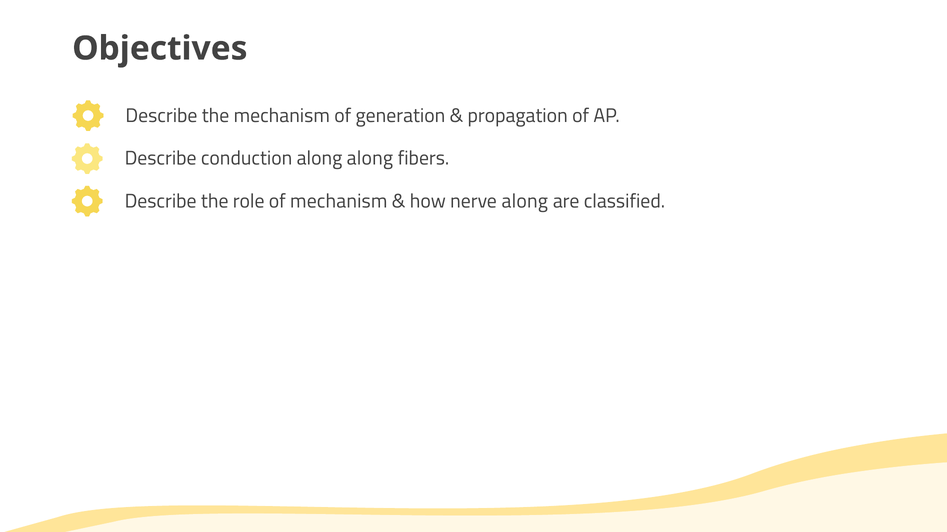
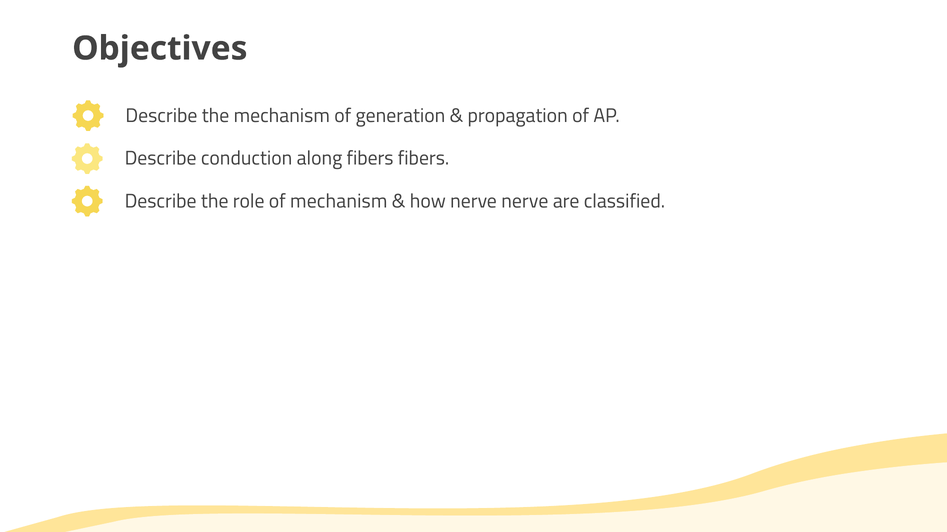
along along: along -> fibers
nerve along: along -> nerve
